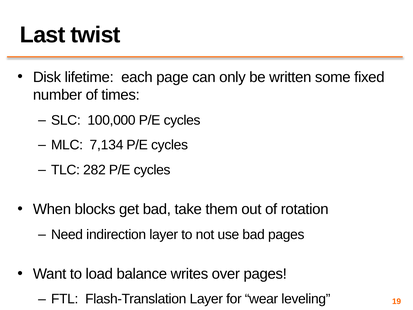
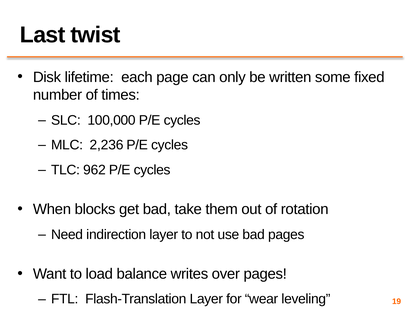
7,134: 7,134 -> 2,236
282: 282 -> 962
